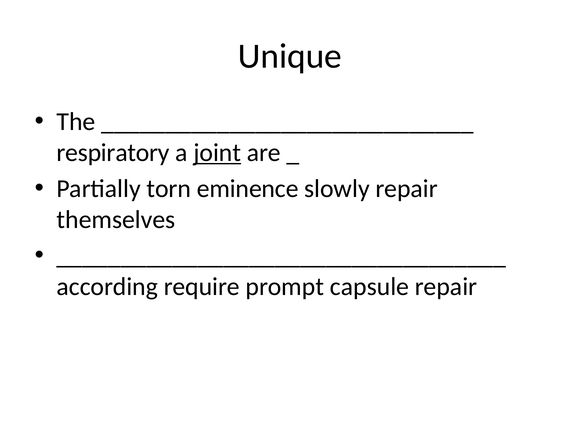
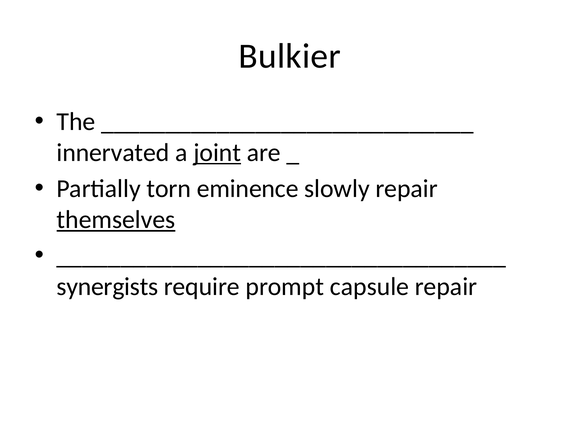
Unique: Unique -> Bulkier
respiratory: respiratory -> innervated
themselves underline: none -> present
according: according -> synergists
